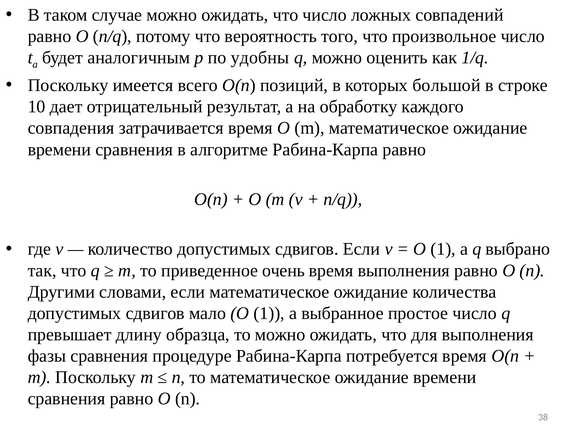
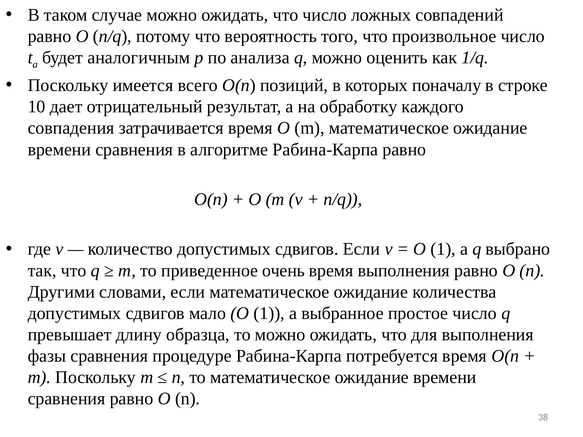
удобны: удобны -> анализа
большой: большой -> поначалу
